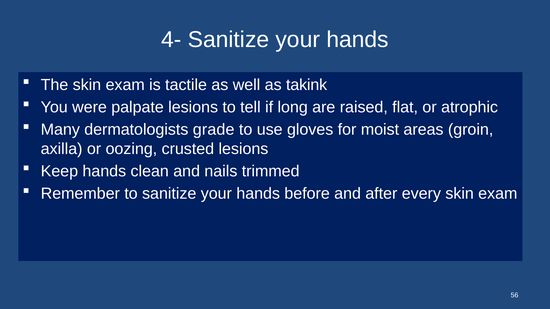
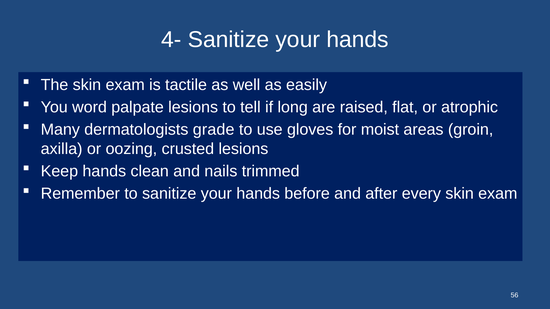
takink: takink -> easily
were: were -> word
